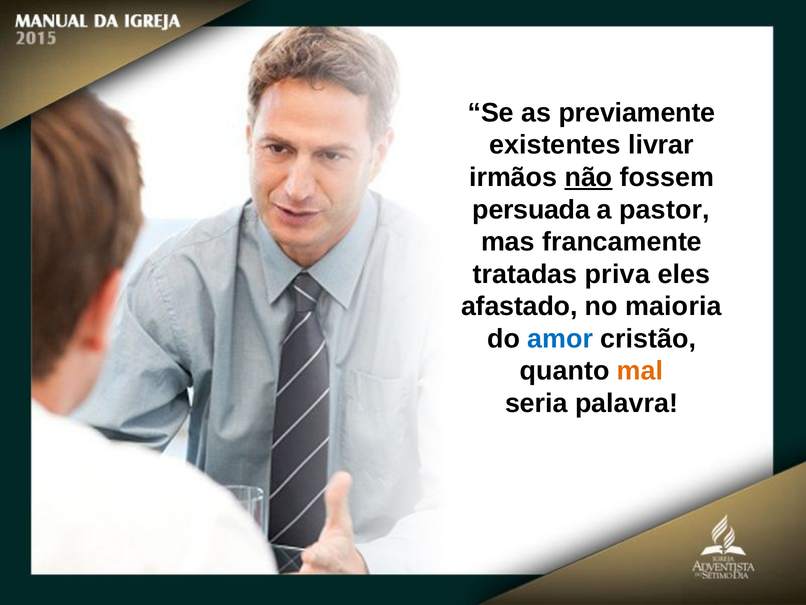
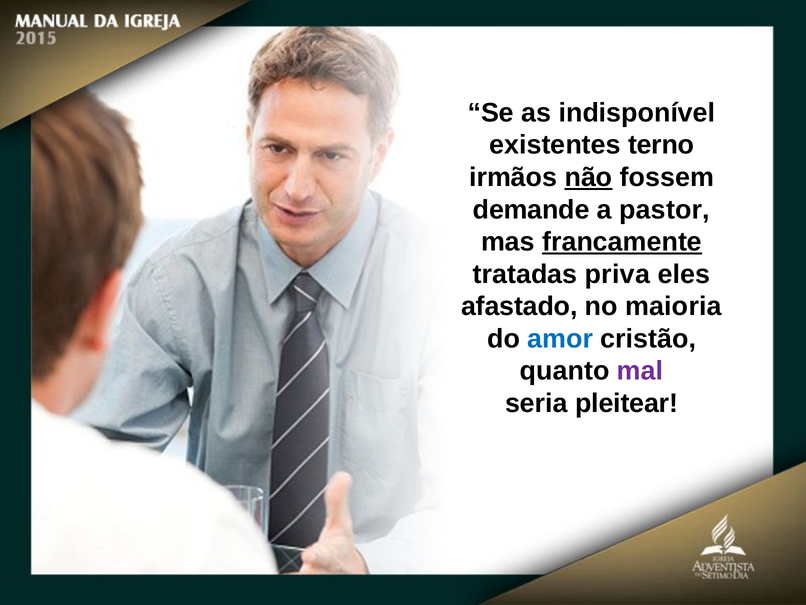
previamente: previamente -> indisponível
livrar: livrar -> terno
persuada: persuada -> demande
francamente underline: none -> present
mal colour: orange -> purple
palavra: palavra -> pleitear
